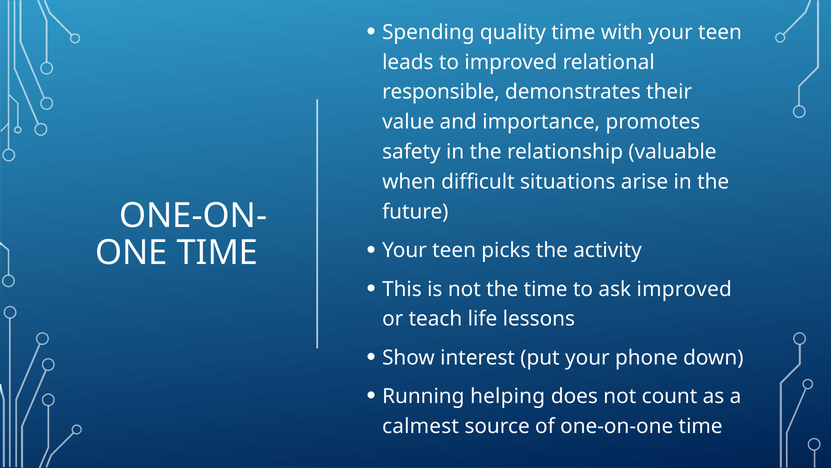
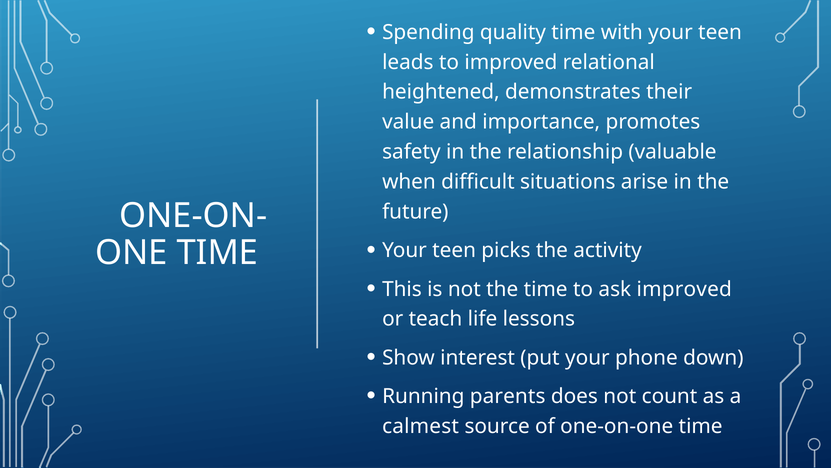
responsible: responsible -> heightened
helping: helping -> parents
